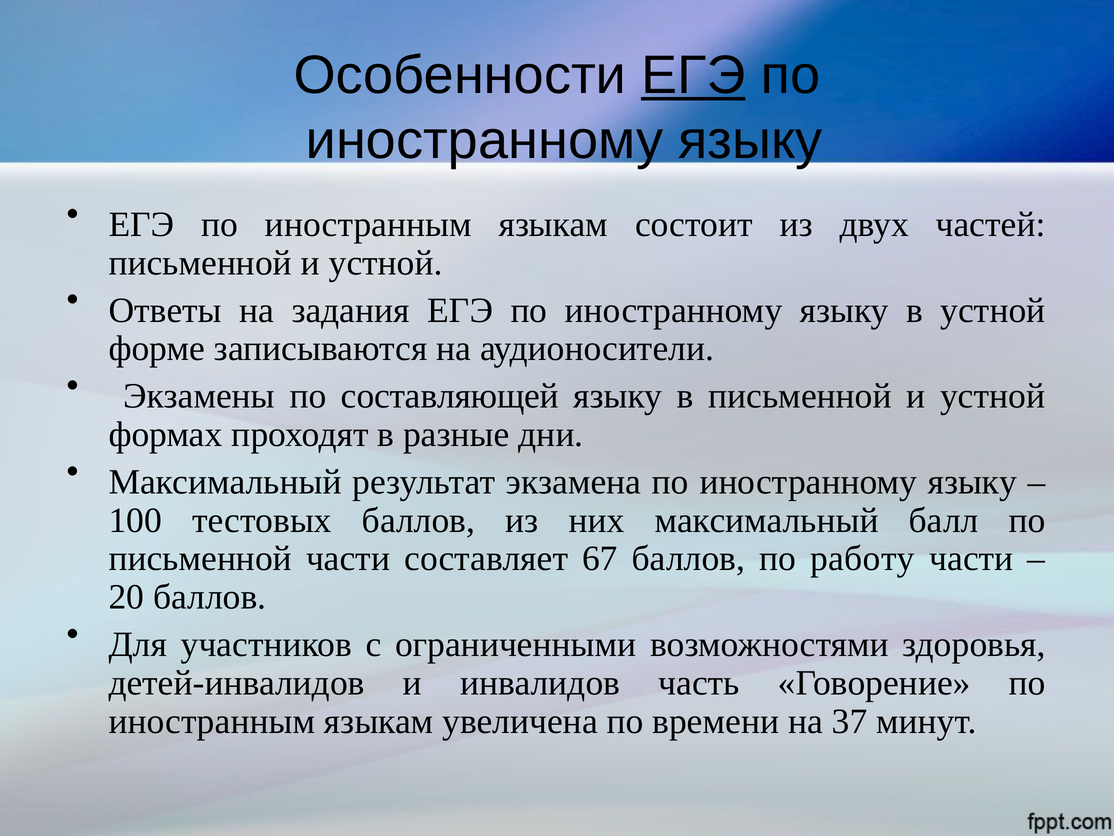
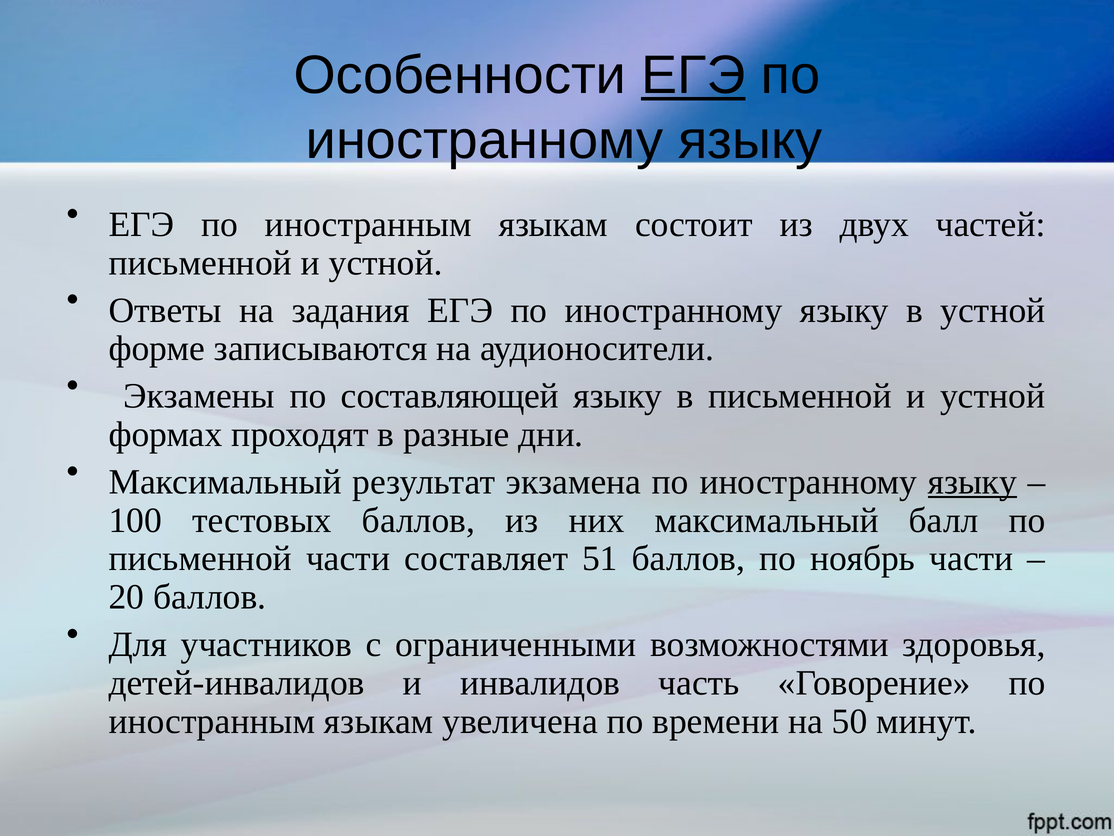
языку at (972, 482) underline: none -> present
67: 67 -> 51
работу: работу -> ноябрь
37: 37 -> 50
